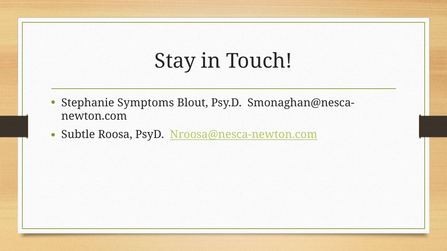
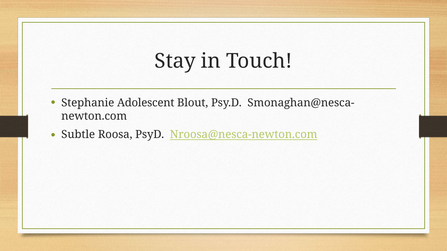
Symptoms: Symptoms -> Adolescent
